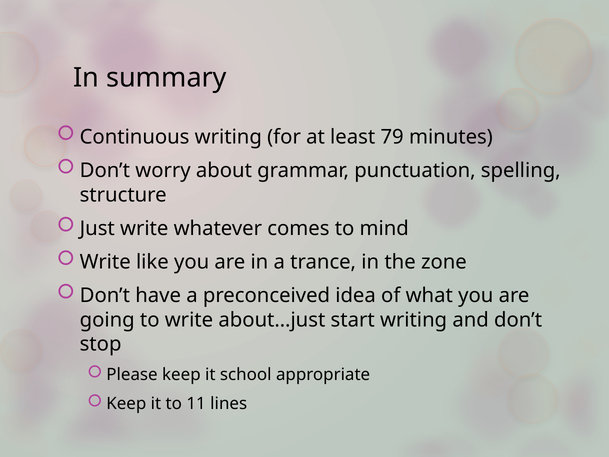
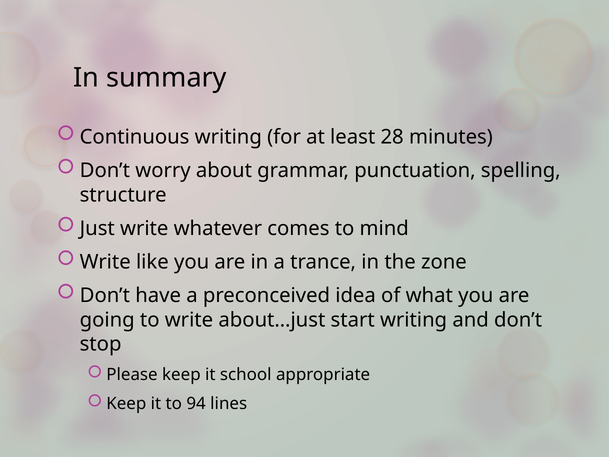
79: 79 -> 28
11: 11 -> 94
